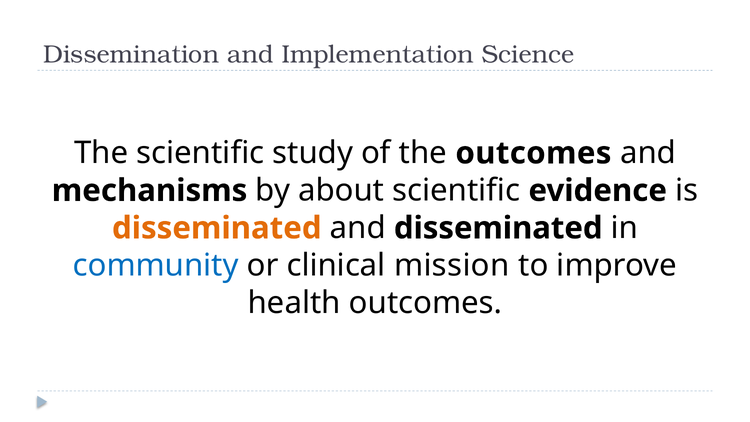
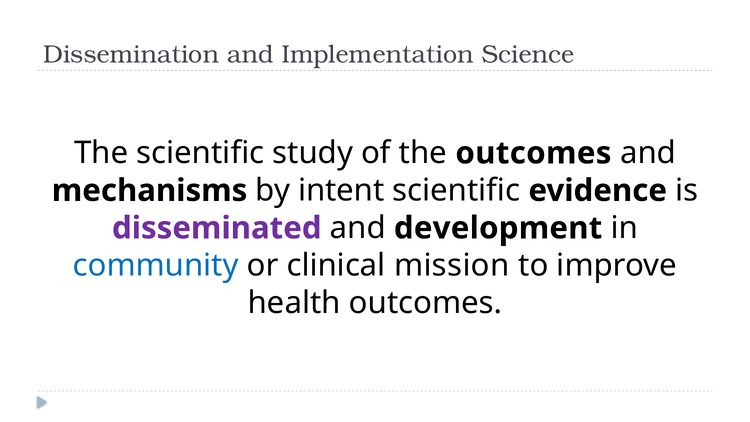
about: about -> intent
disseminated at (217, 228) colour: orange -> purple
and disseminated: disseminated -> development
